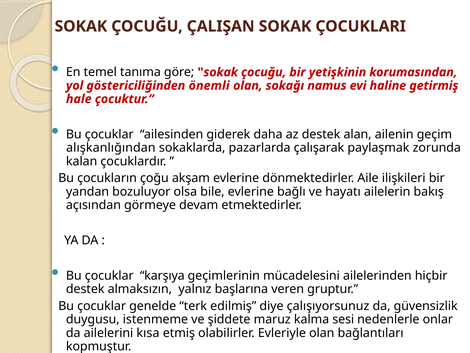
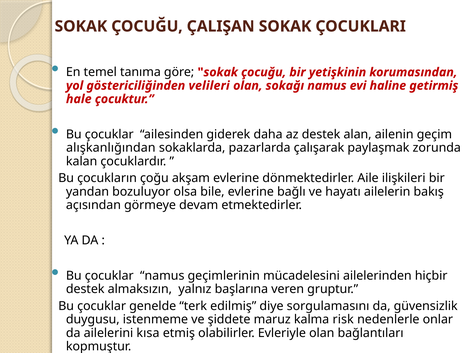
önemli: önemli -> velileri
çocuklar karşıya: karşıya -> namus
çalışıyorsunuz: çalışıyorsunuz -> sorgulamasını
sesi: sesi -> risk
